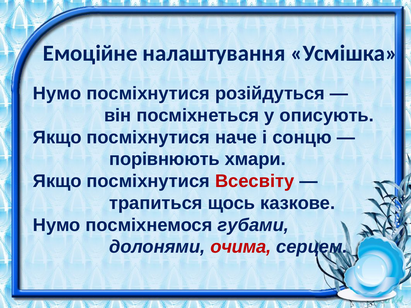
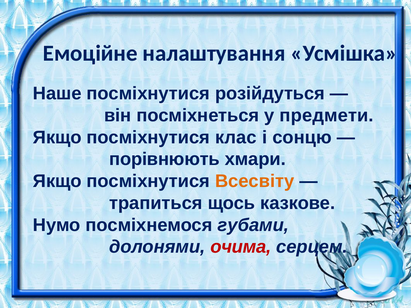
Нумо at (57, 94): Нумо -> Наше
описують: описують -> предмети
наче: наче -> клас
Всесвіту colour: red -> orange
